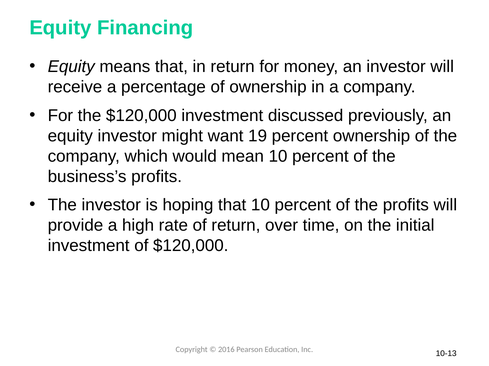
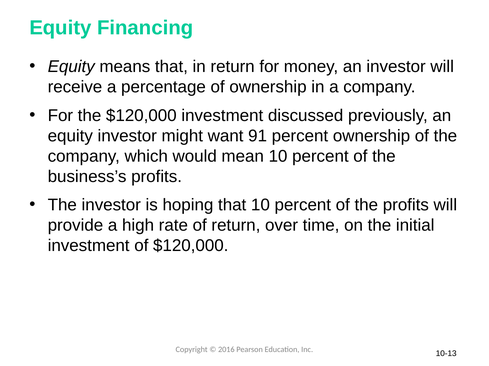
19: 19 -> 91
